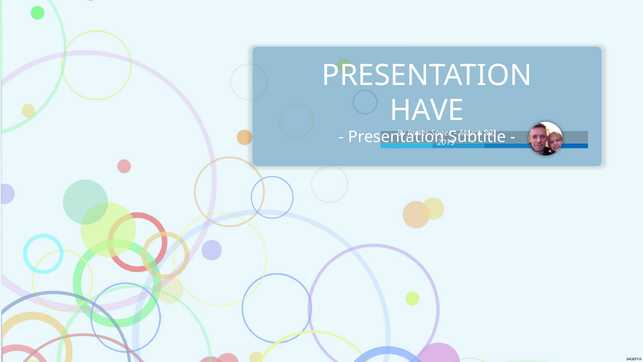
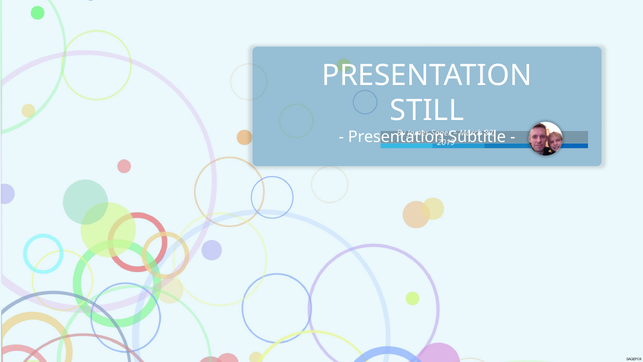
HAVE: HAVE -> STILL
